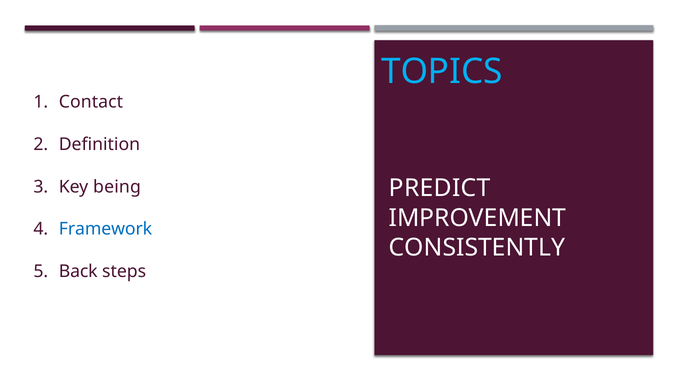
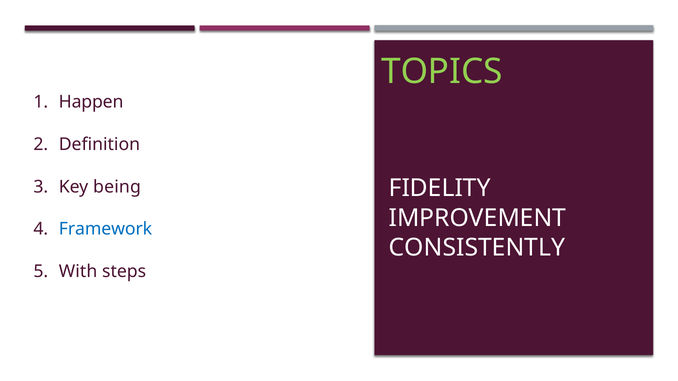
TOPICS colour: light blue -> light green
Contact: Contact -> Happen
PREDICT: PREDICT -> FIDELITY
Back: Back -> With
